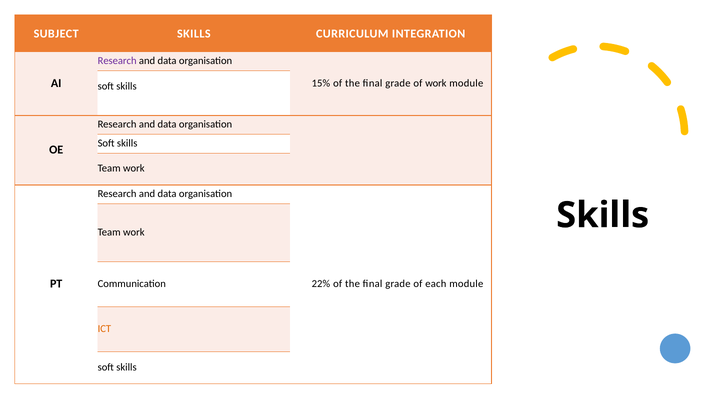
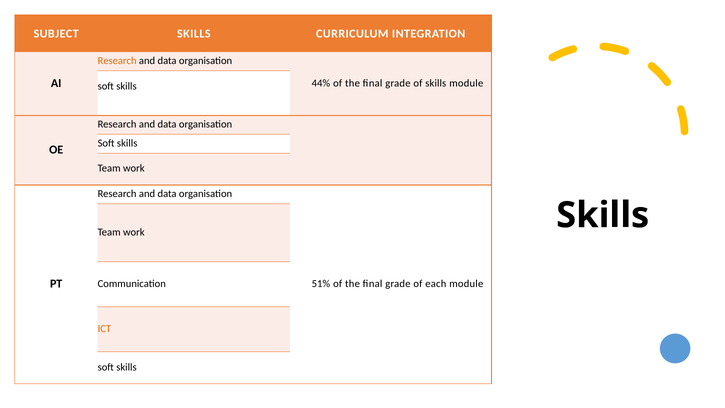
Research at (117, 61) colour: purple -> orange
15%: 15% -> 44%
of work: work -> skills
22%: 22% -> 51%
